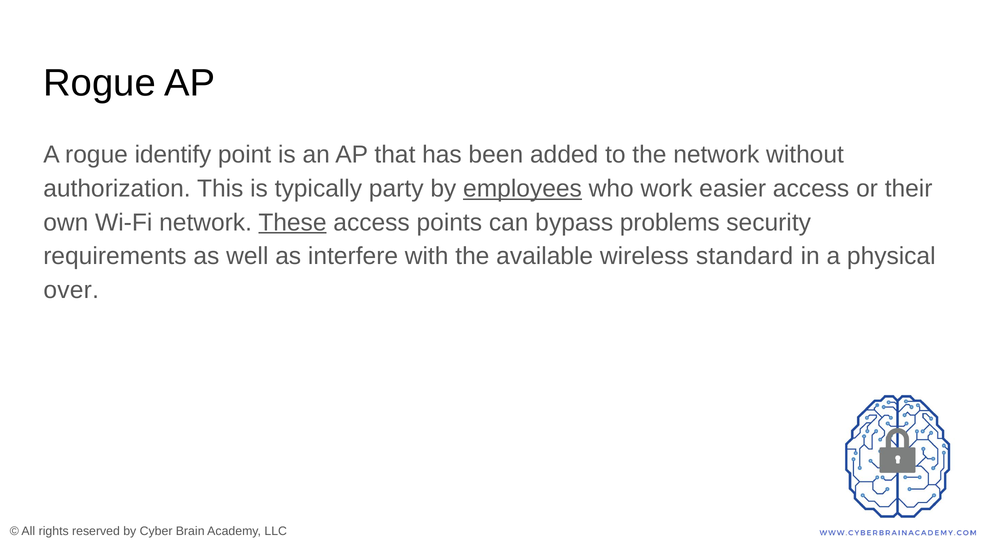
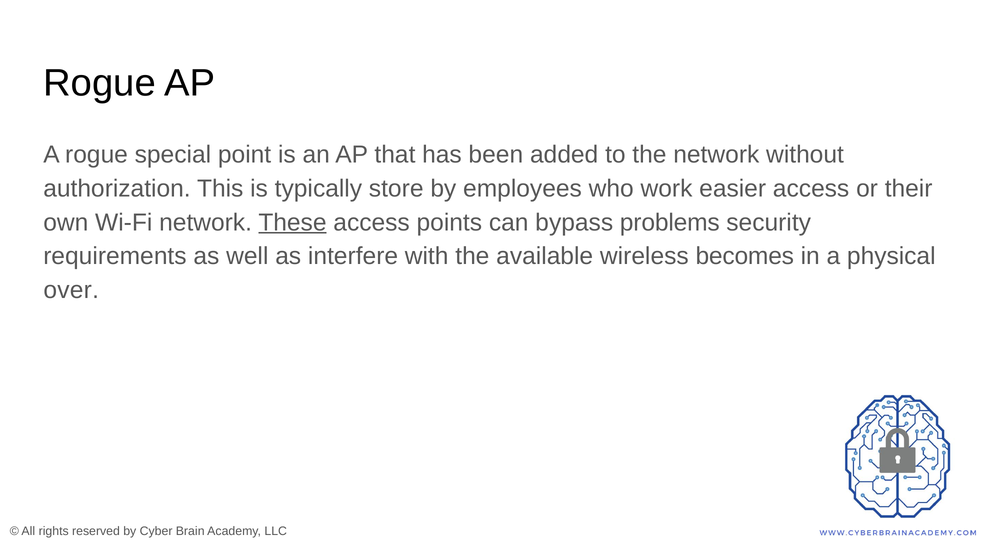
identify: identify -> special
party: party -> store
employees underline: present -> none
standard: standard -> becomes
